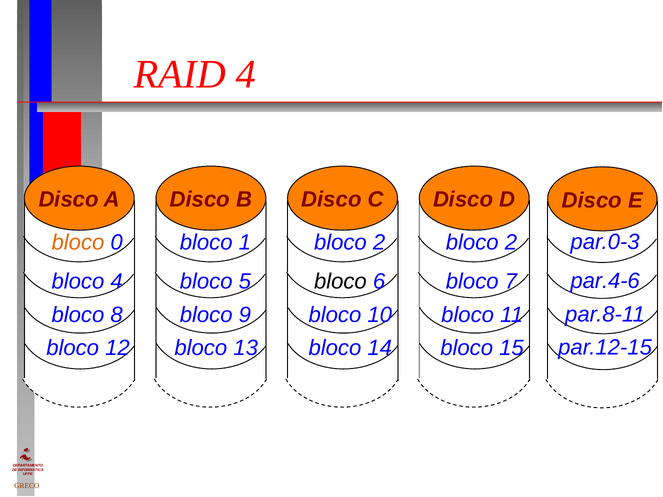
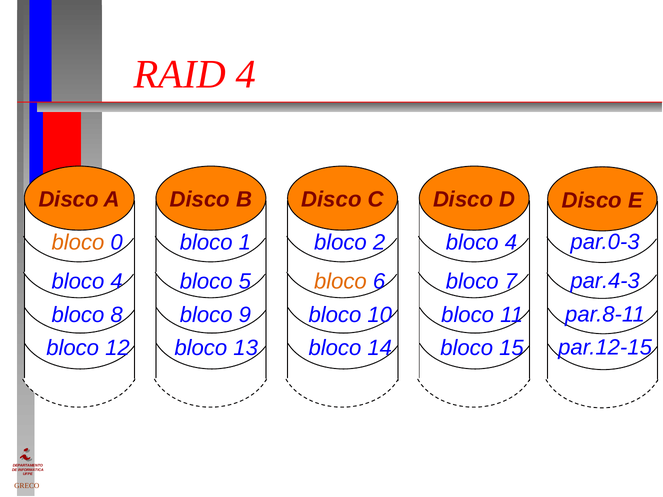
2 at (511, 242): 2 -> 4
par.4-6: par.4-6 -> par.4-3
bloco at (340, 282) colour: black -> orange
